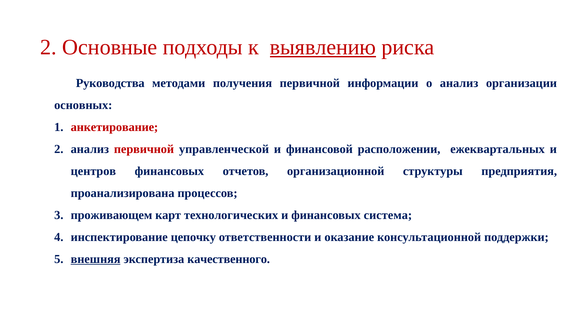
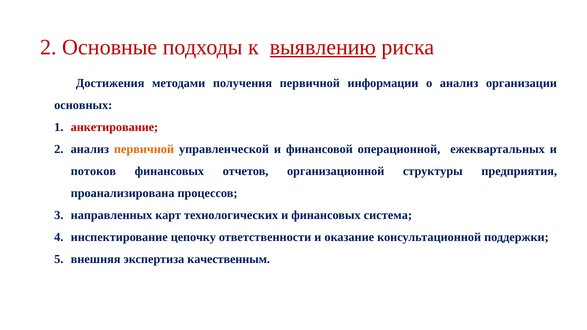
Руководства: Руководства -> Достижения
первичной at (144, 149) colour: red -> orange
расположении: расположении -> операционной
центров: центров -> потоков
проживающем: проживающем -> направленных
внешняя underline: present -> none
качественного: качественного -> качественным
